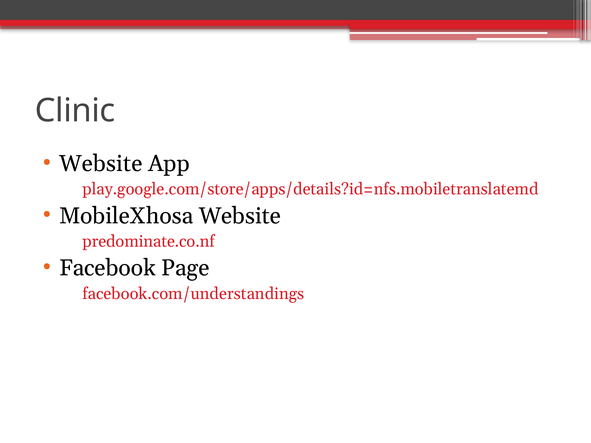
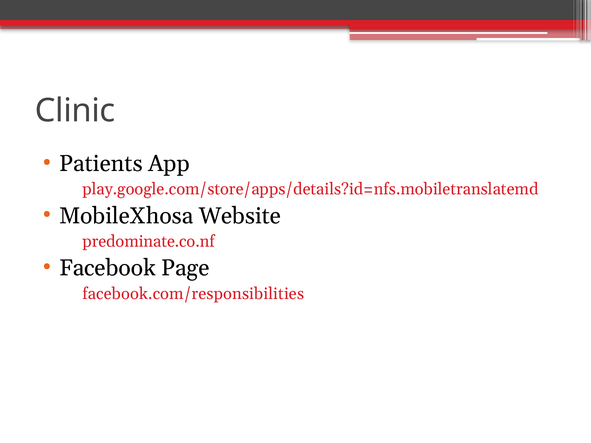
Website at (101, 164): Website -> Patients
facebook.com/understandings: facebook.com/understandings -> facebook.com/responsibilities
